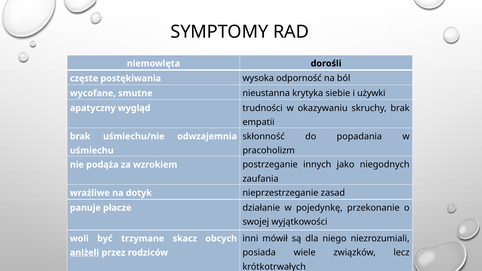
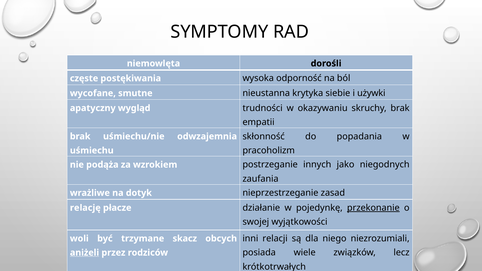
panuje: panuje -> relację
przekonanie underline: none -> present
mówił: mówił -> relacji
